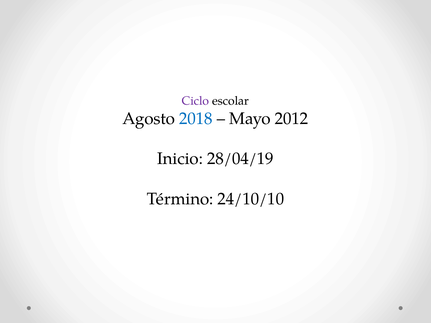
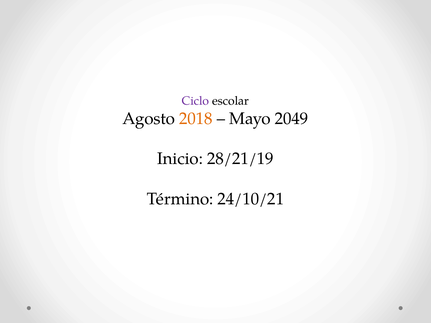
2018 colour: blue -> orange
2012: 2012 -> 2049
28/04/19: 28/04/19 -> 28/21/19
24/10/10: 24/10/10 -> 24/10/21
